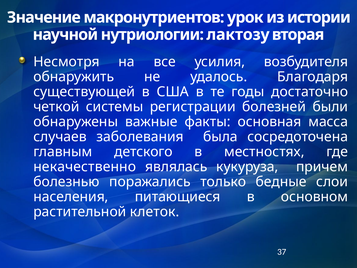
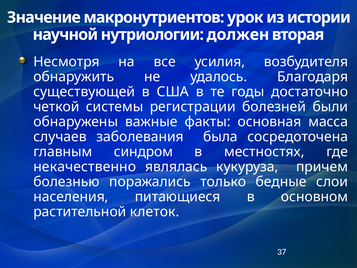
лактозу: лактозу -> должен
детского: детского -> синдром
